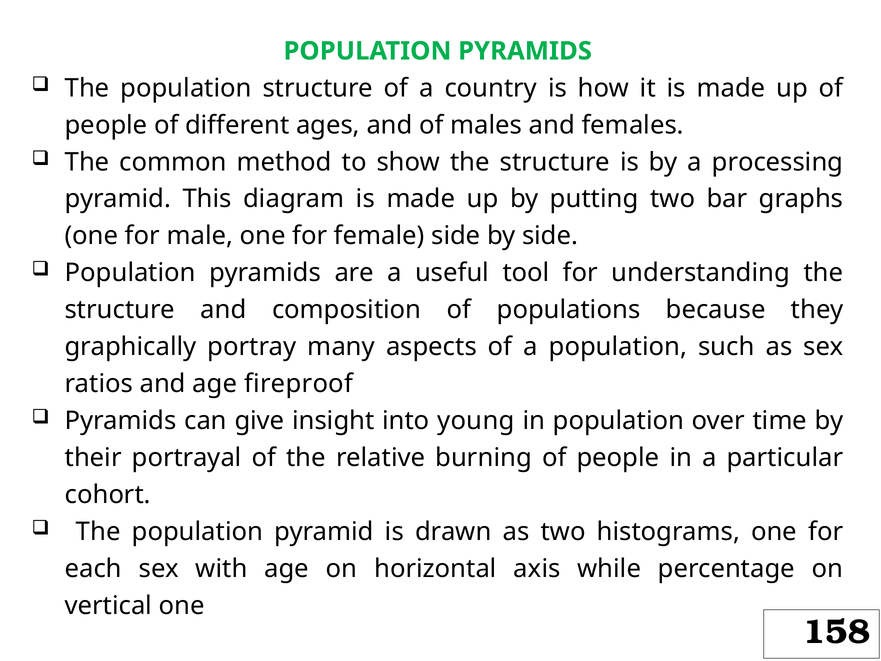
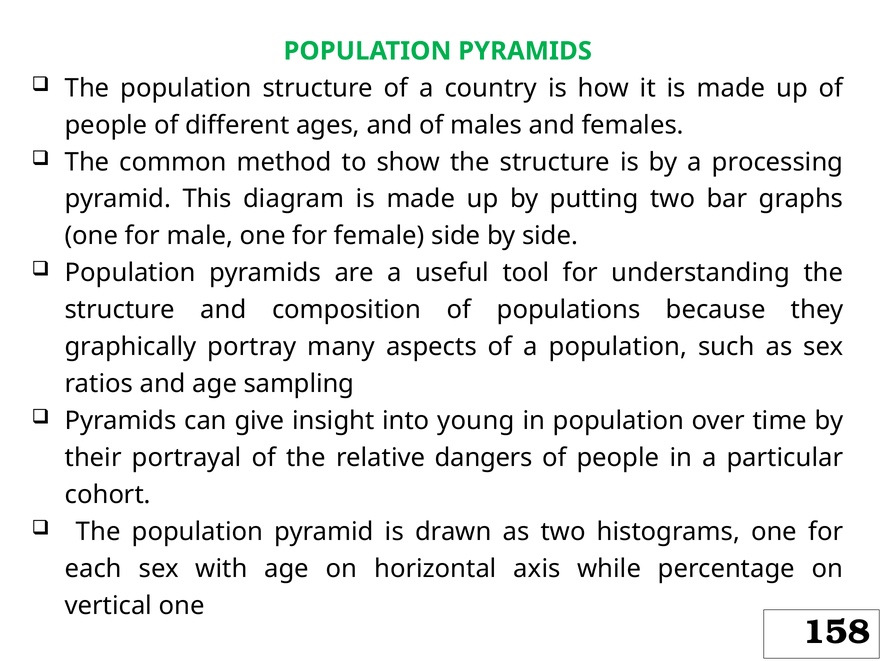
fireproof: fireproof -> sampling
burning: burning -> dangers
